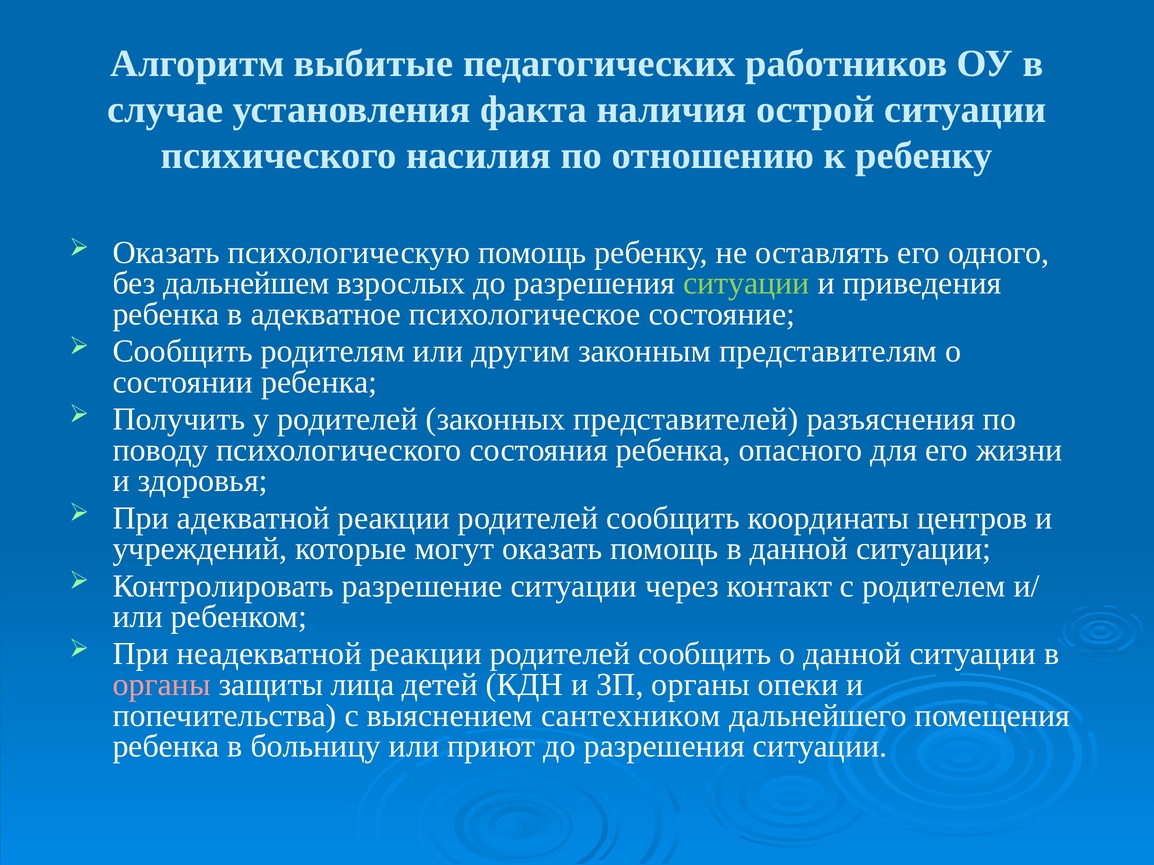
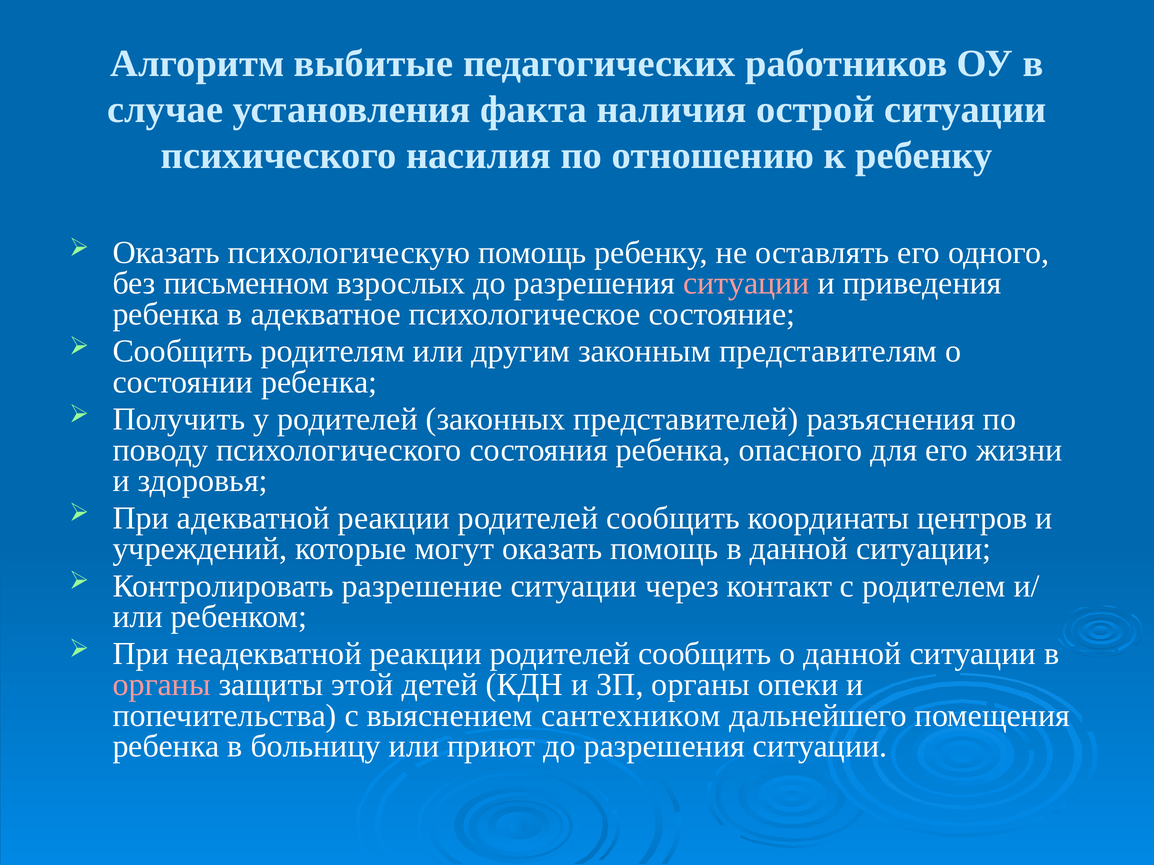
дальнейшем: дальнейшем -> письменном
ситуации at (746, 283) colour: light green -> pink
лица: лица -> этой
